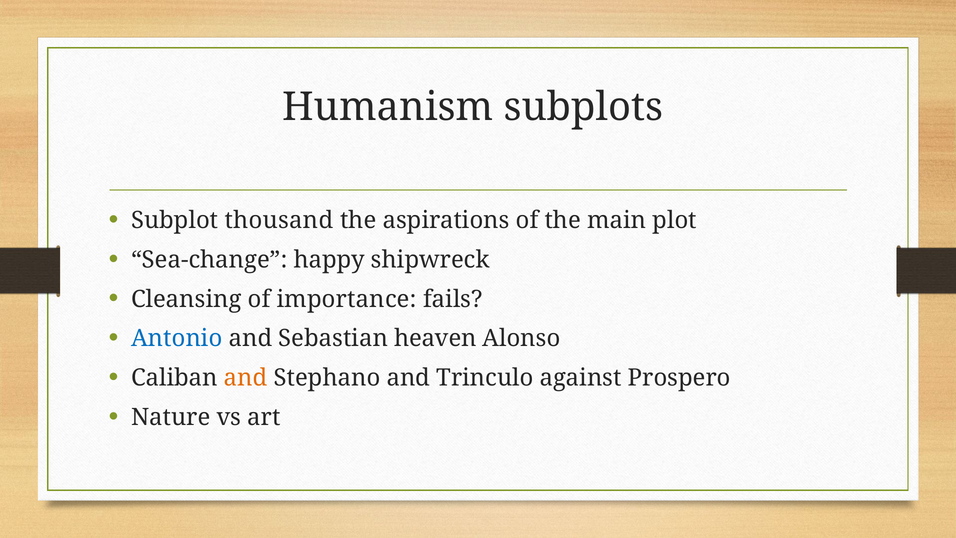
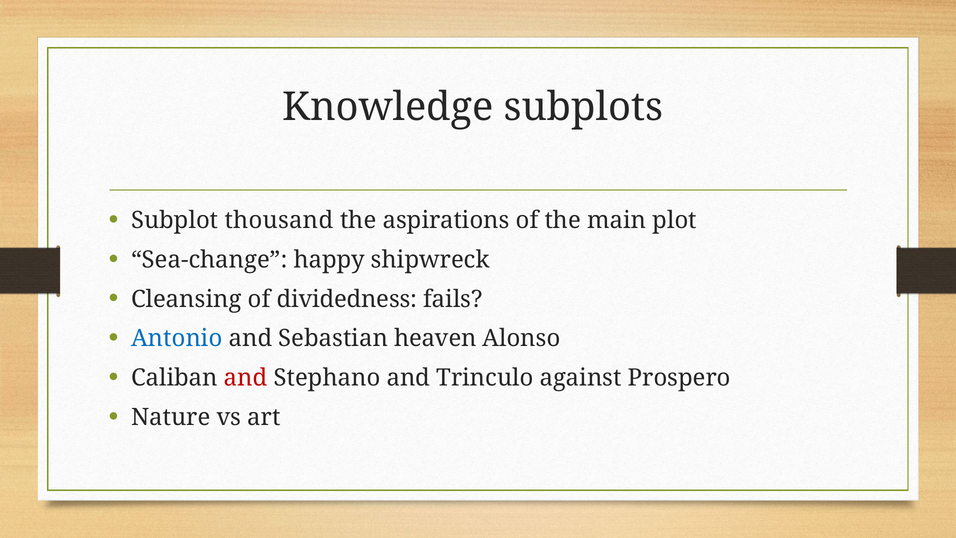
Humanism: Humanism -> Knowledge
importance: importance -> dividedness
and at (246, 378) colour: orange -> red
